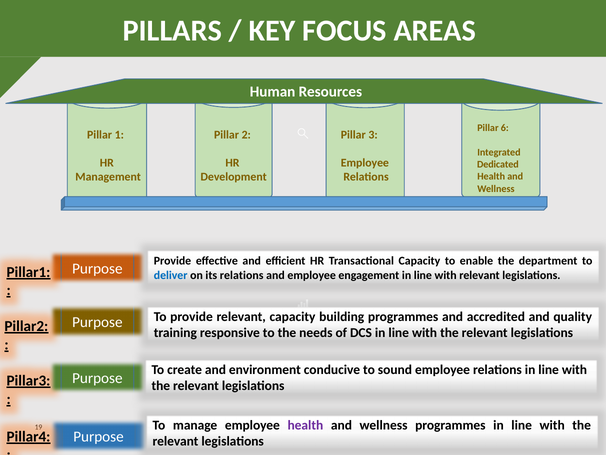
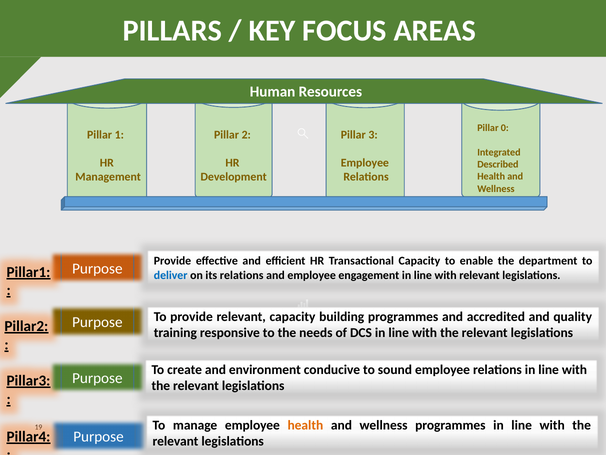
6: 6 -> 0
Dedicated: Dedicated -> Described
health at (305, 425) colour: purple -> orange
